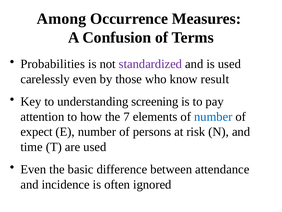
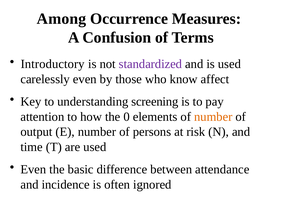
Probabilities: Probabilities -> Introductory
result: result -> affect
7: 7 -> 0
number at (213, 116) colour: blue -> orange
expect: expect -> output
